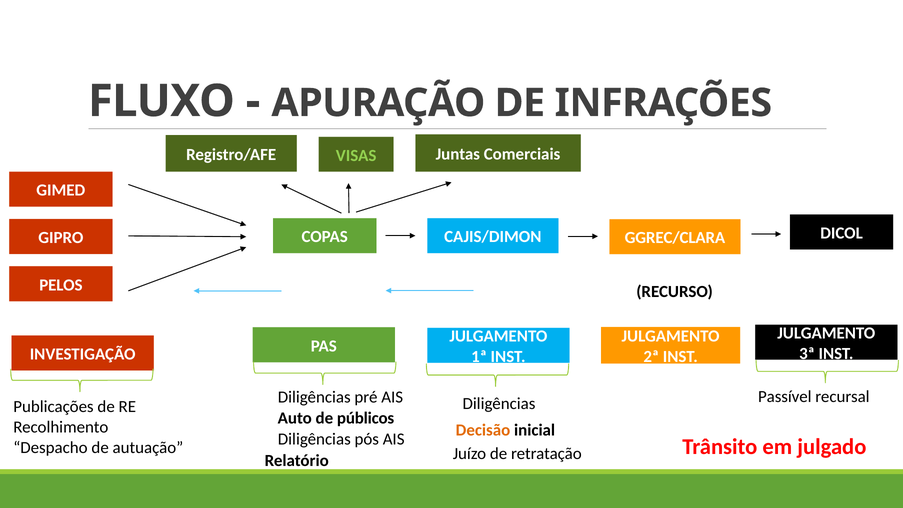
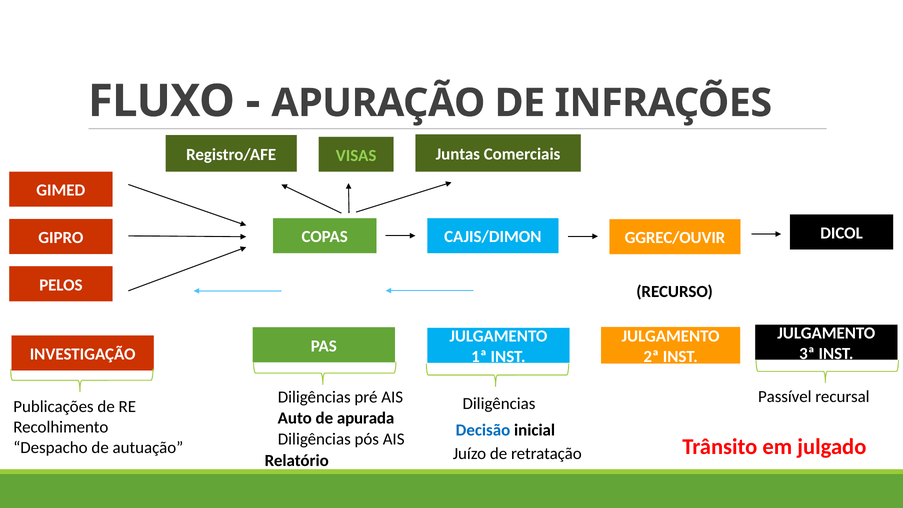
GGREC/CLARA: GGREC/CLARA -> GGREC/OUVIR
públicos: públicos -> apurada
Decisão colour: orange -> blue
